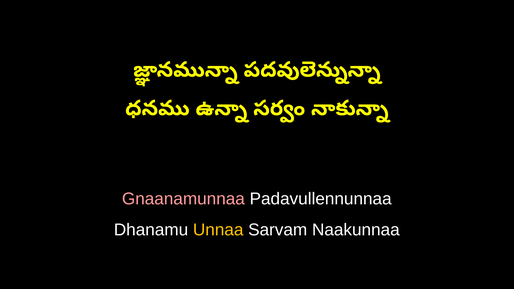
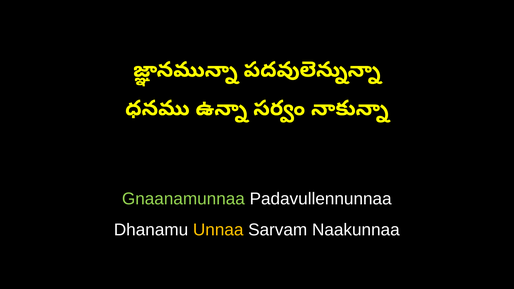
Gnaanamunnaa colour: pink -> light green
